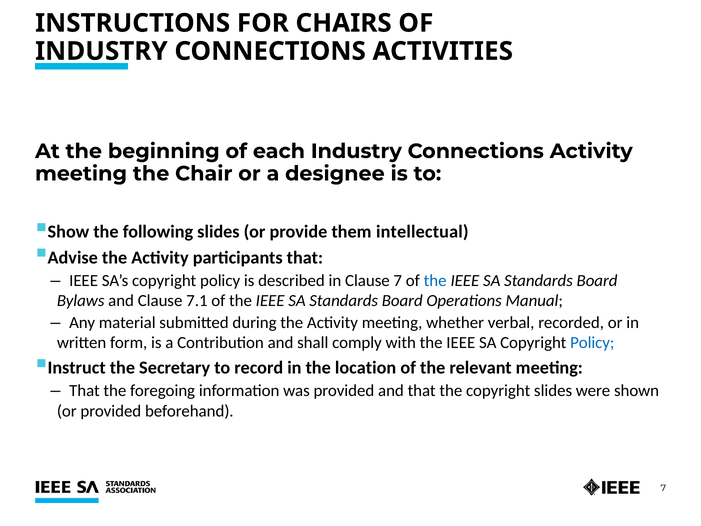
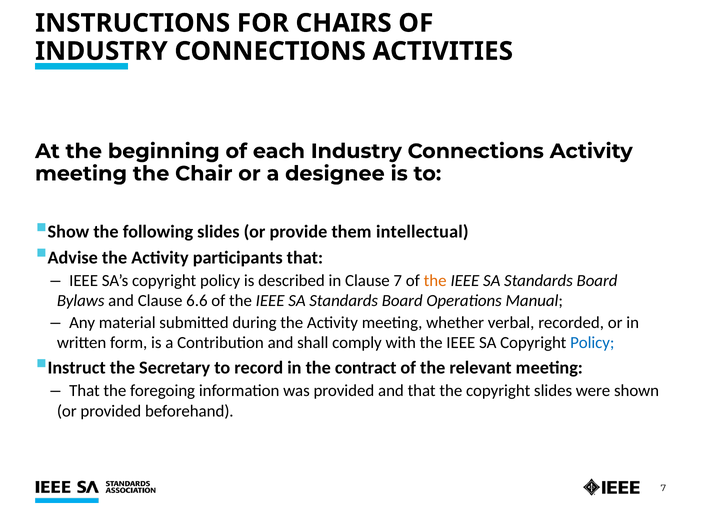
the at (435, 280) colour: blue -> orange
7.1: 7.1 -> 6.6
location: location -> contract
